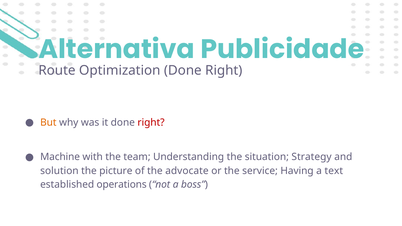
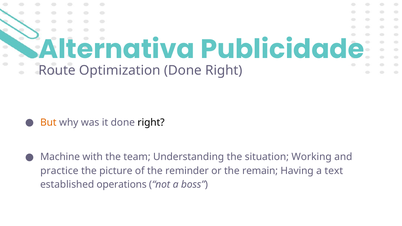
right at (151, 123) colour: red -> black
Strategy: Strategy -> Working
solution: solution -> practice
advocate: advocate -> reminder
service: service -> remain
